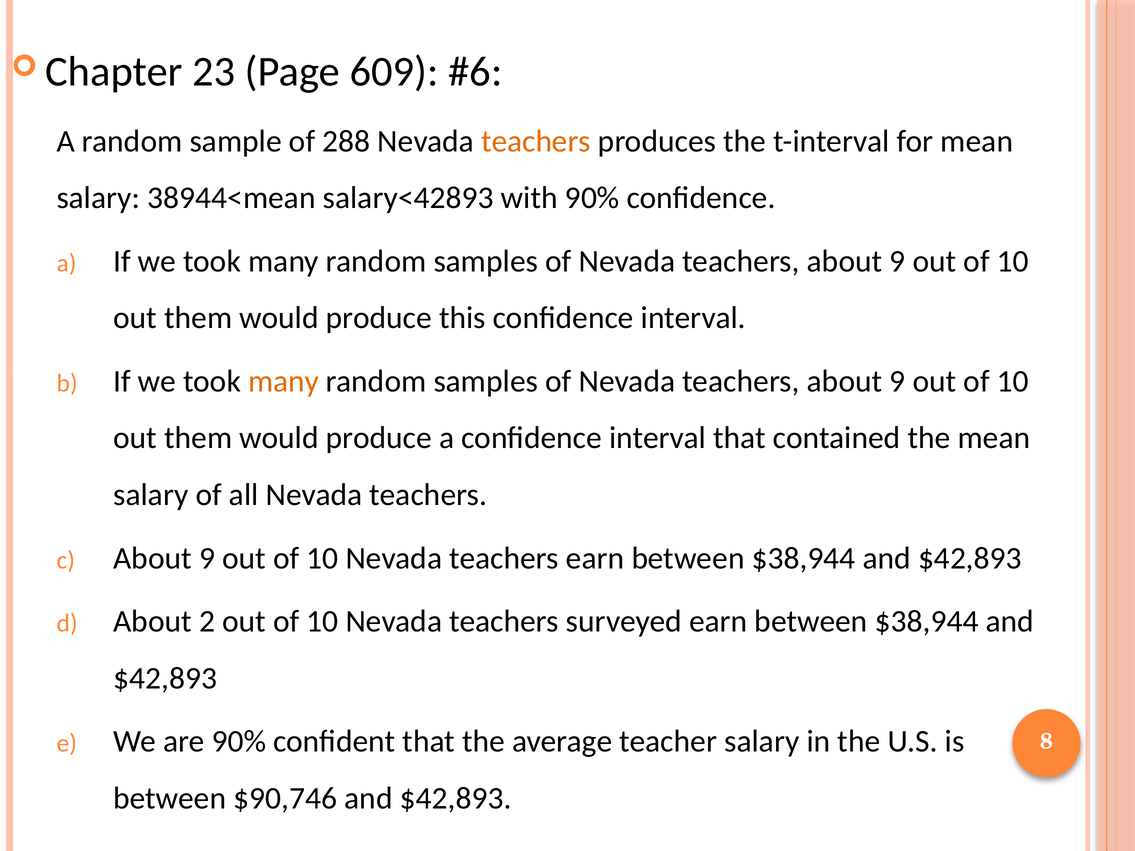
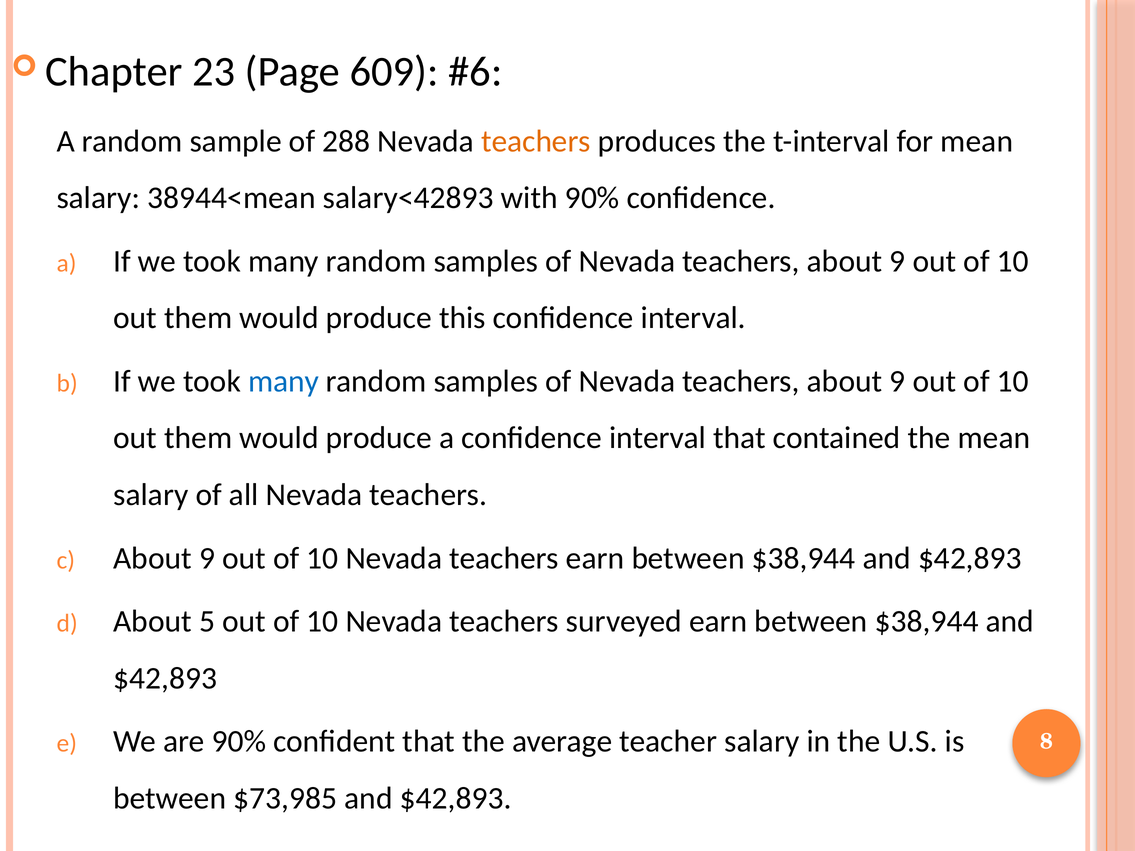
many at (283, 381) colour: orange -> blue
2: 2 -> 5
$90,746: $90,746 -> $73,985
